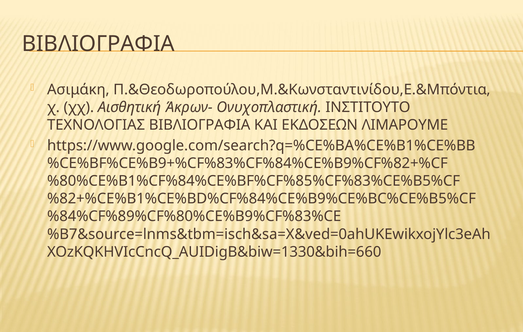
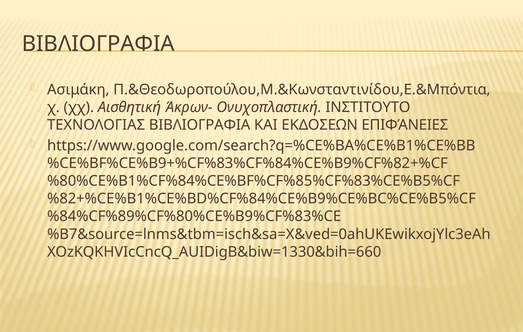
ΛΙΜΑΡΟΥΜΕ: ΛΙΜΑΡΟΥΜΕ -> ΕΠΙΦΆΝΕΙΕΣ
